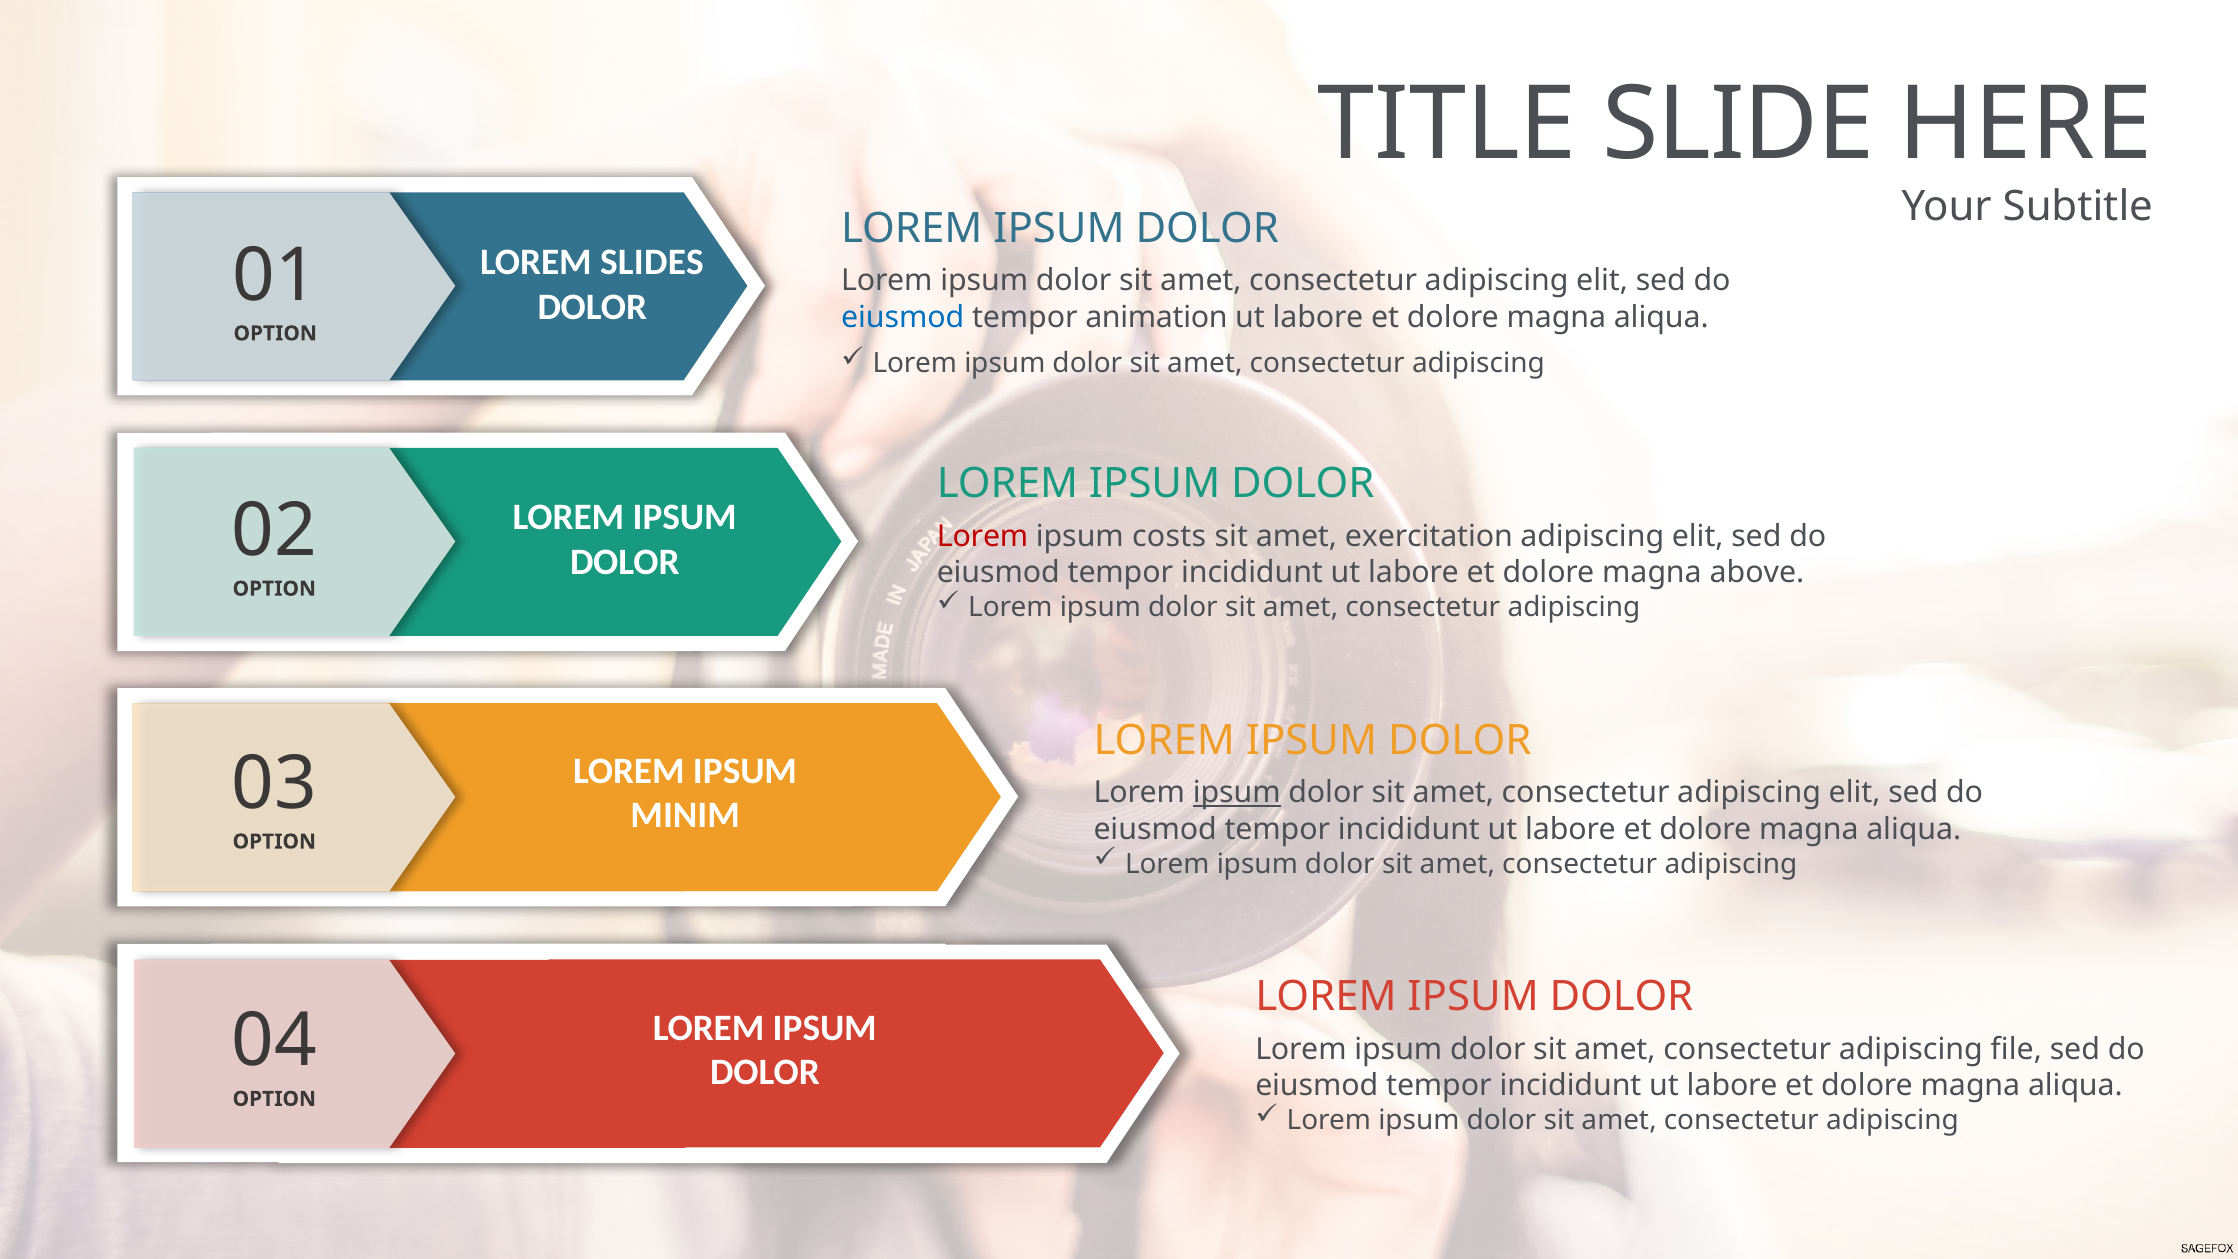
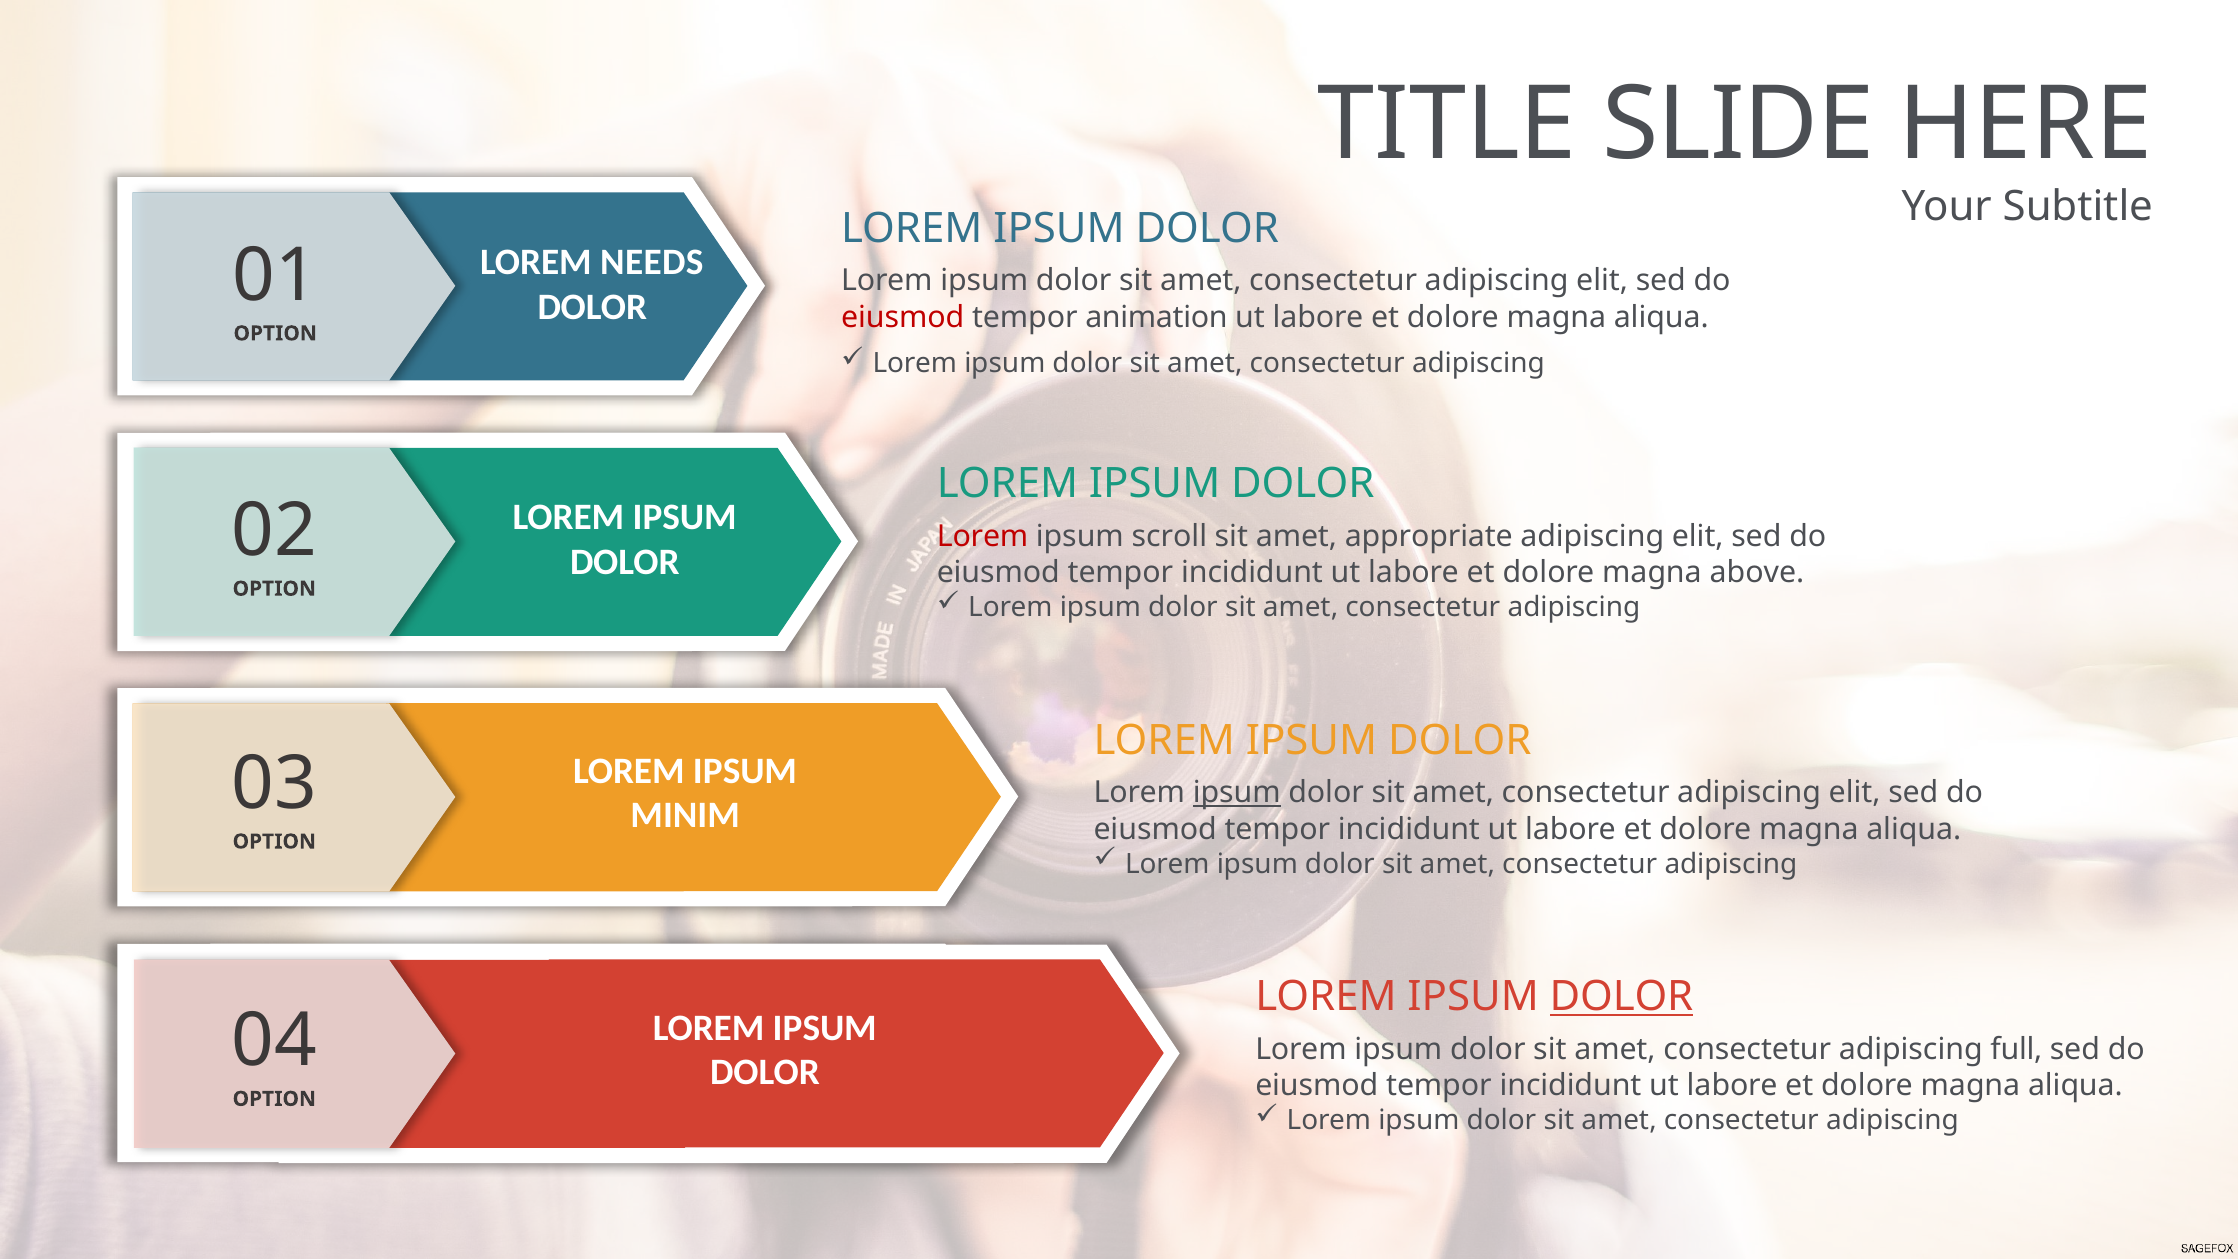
SLIDES: SLIDES -> NEEDS
eiusmod at (903, 317) colour: blue -> red
costs: costs -> scroll
exercitation: exercitation -> appropriate
DOLOR at (1621, 997) underline: none -> present
file: file -> full
